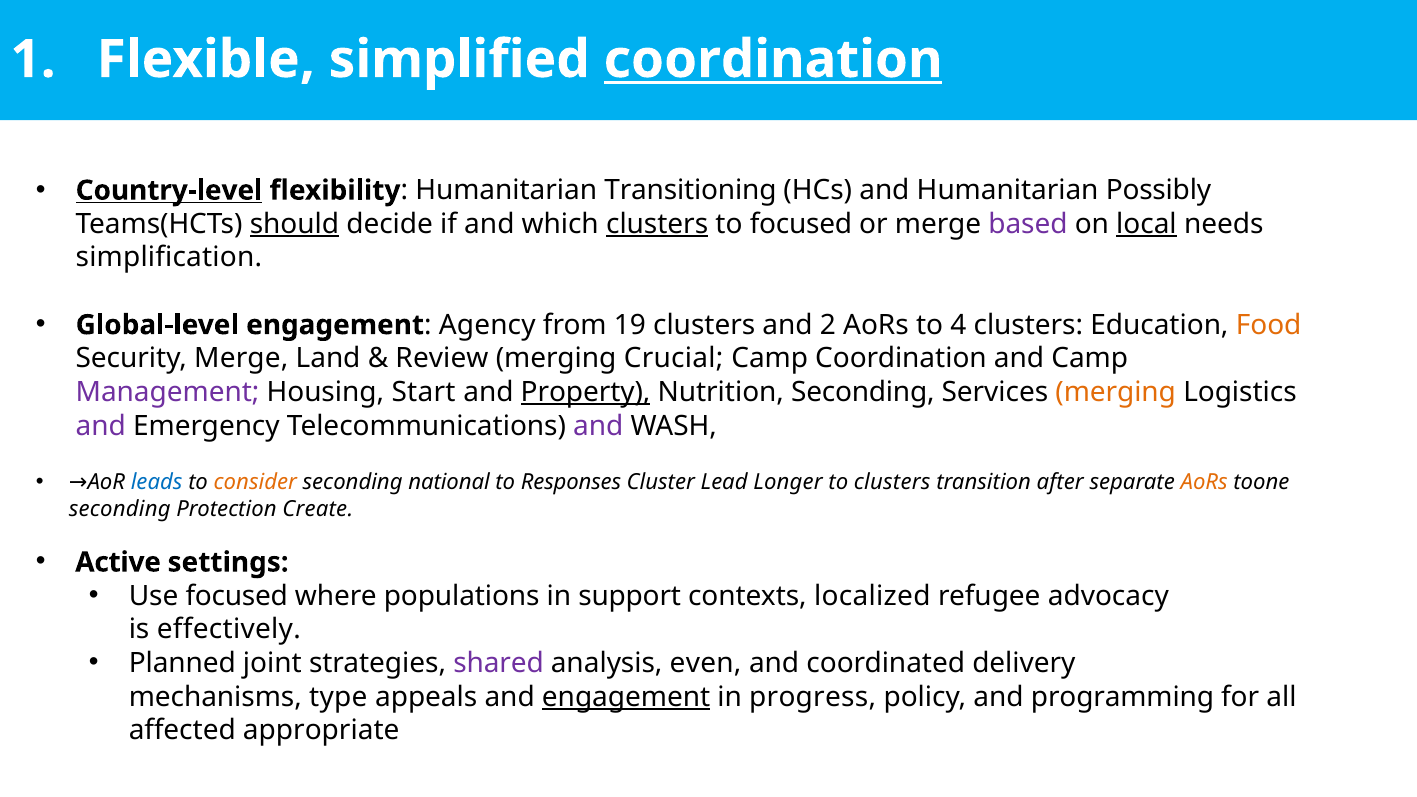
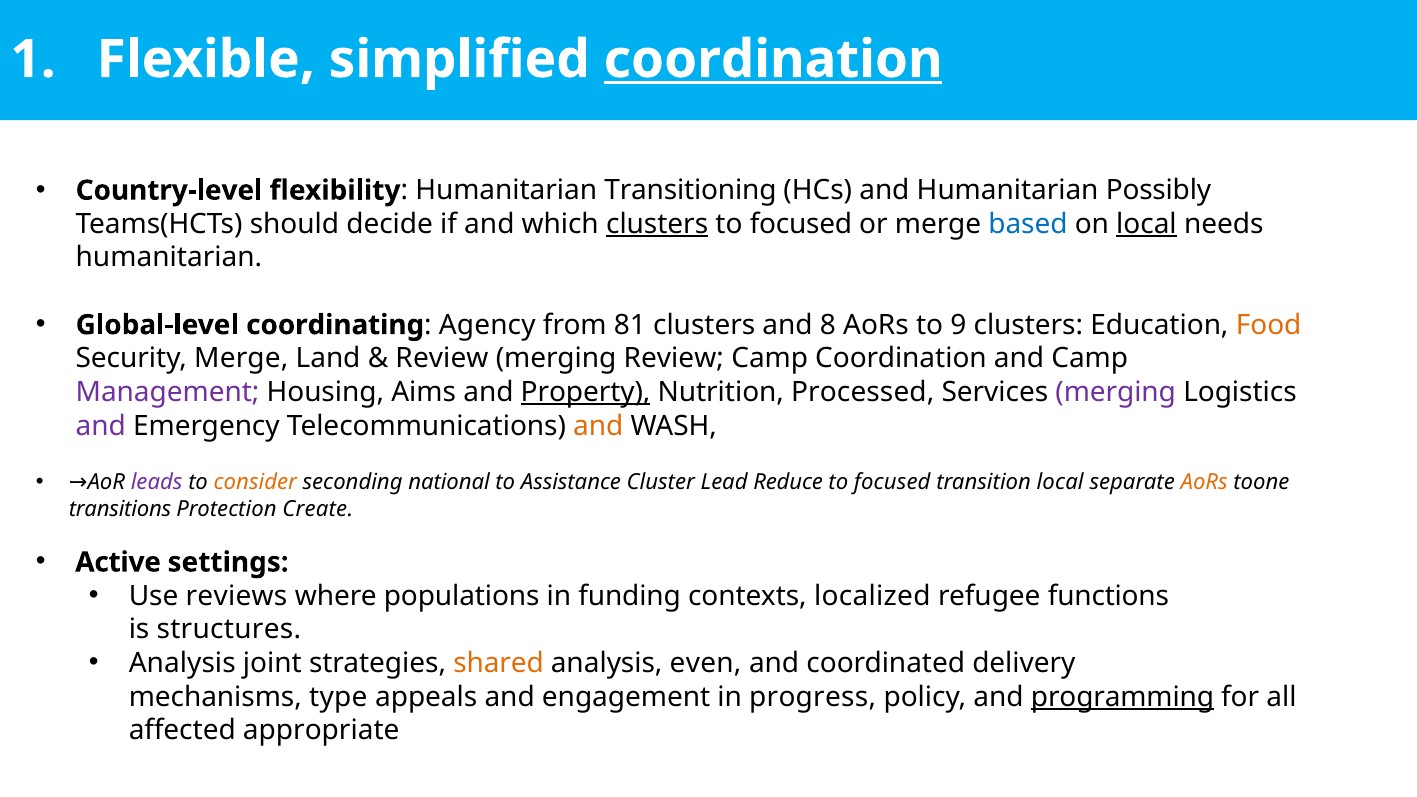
Country-level underline: present -> none
should underline: present -> none
based colour: purple -> blue
simplification at (169, 258): simplification -> humanitarian
Global-level engagement: engagement -> coordinating
19: 19 -> 81
2: 2 -> 8
4: 4 -> 9
merging Crucial: Crucial -> Review
Start: Start -> Aims
Nutrition Seconding: Seconding -> Processed
merging at (1116, 392) colour: orange -> purple
and at (598, 426) colour: purple -> orange
leads colour: blue -> purple
Responses: Responses -> Assistance
Longer: Longer -> Reduce
clusters at (892, 482): clusters -> focused
transition after: after -> local
seconding at (120, 509): seconding -> transitions
Use focused: focused -> reviews
support: support -> funding
advocacy: advocacy -> functions
effectively: effectively -> structures
Planned at (182, 663): Planned -> Analysis
shared colour: purple -> orange
engagement at (626, 697) underline: present -> none
programming underline: none -> present
